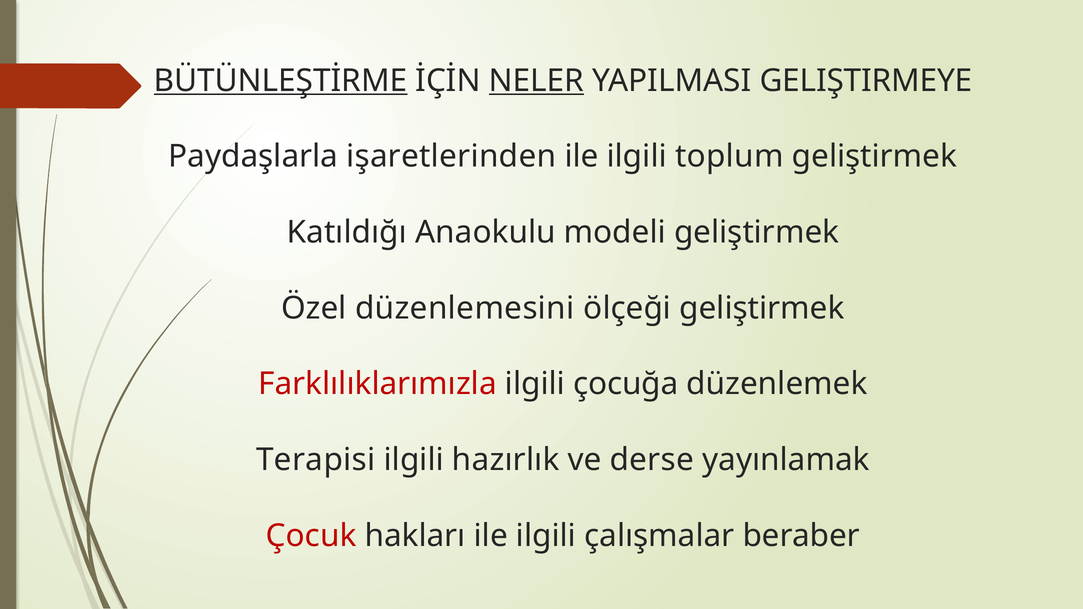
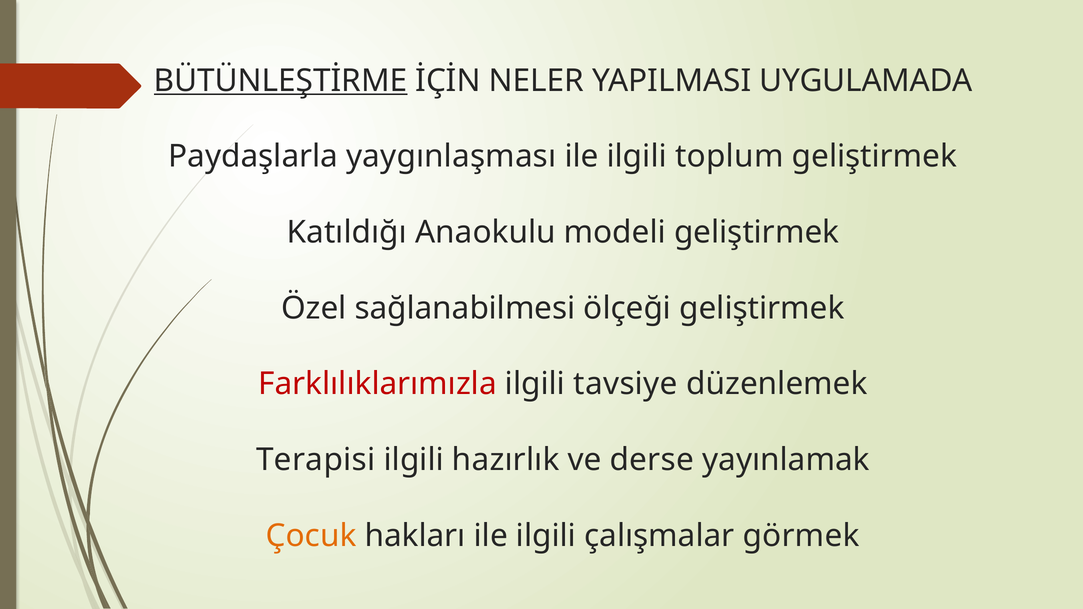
NELER underline: present -> none
GELIŞTIRMEYE: GELIŞTIRMEYE -> UYGULAMADA
işaretlerinden: işaretlerinden -> yaygınlaşması
düzenlemesini: düzenlemesini -> sağlanabilmesi
çocuğa: çocuğa -> tavsiye
Çocuk colour: red -> orange
beraber: beraber -> görmek
